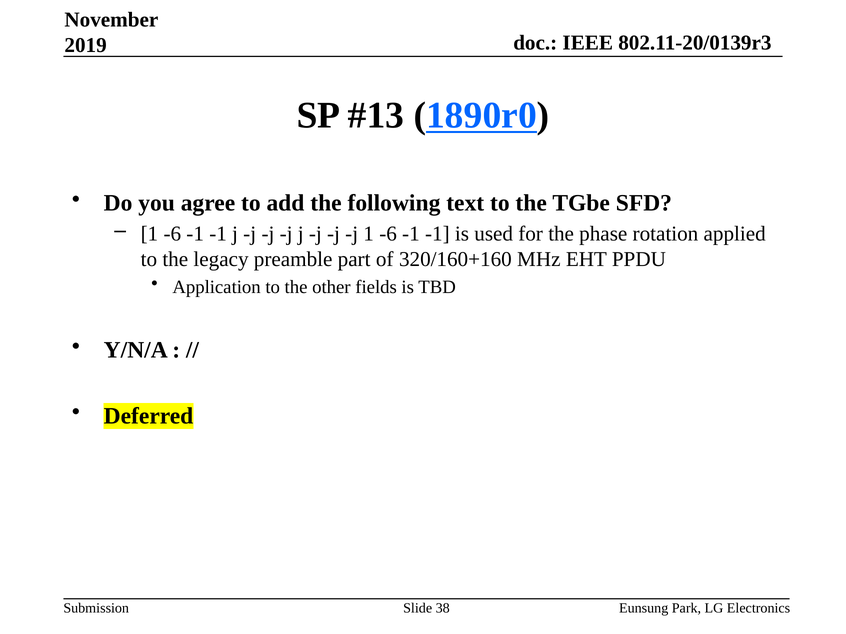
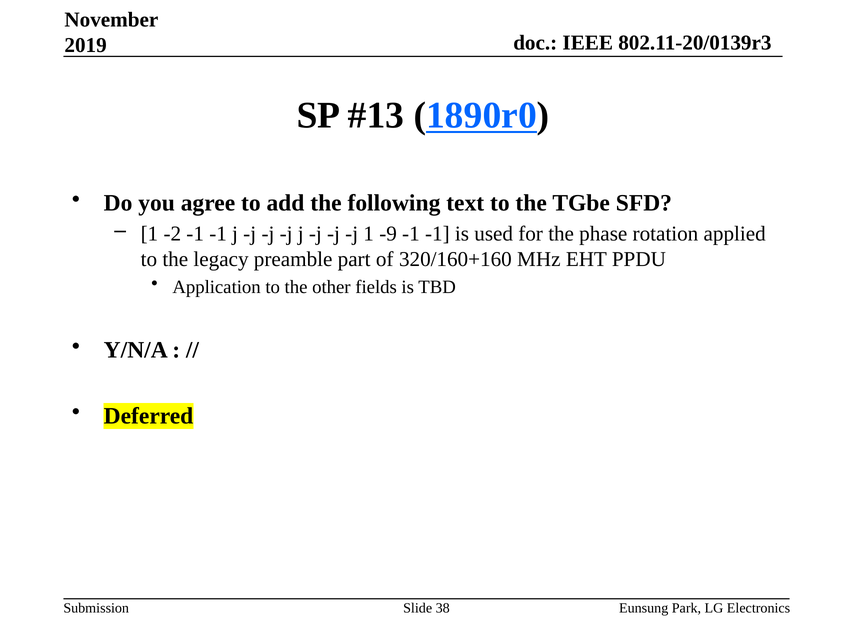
-6 at (172, 234): -6 -> -2
j 1 -6: -6 -> -9
